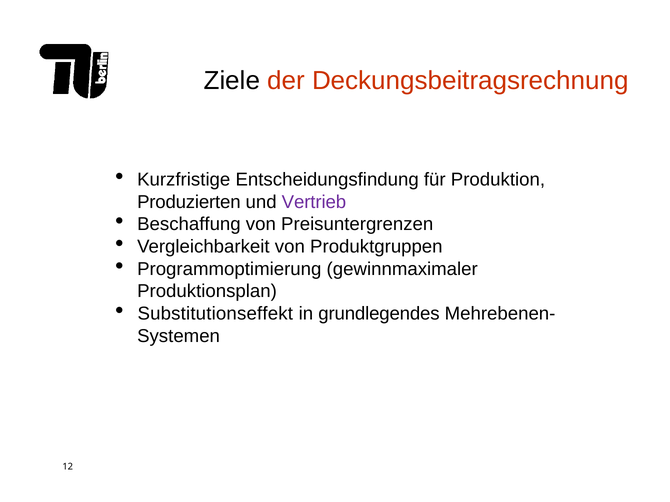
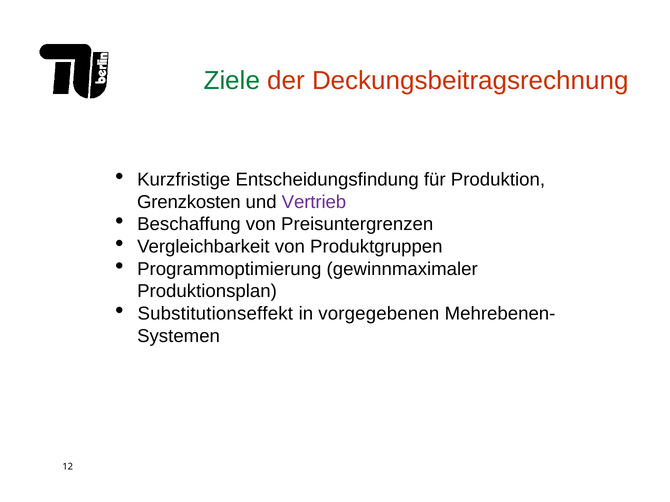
Ziele colour: black -> green
Produzierten: Produzierten -> Grenzkosten
grundlegendes: grundlegendes -> vorgegebenen
